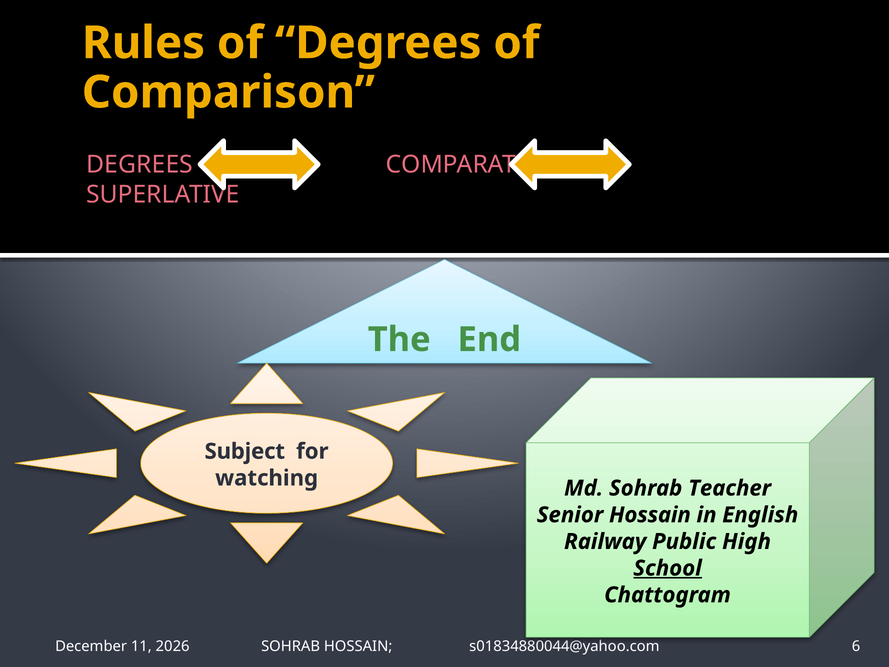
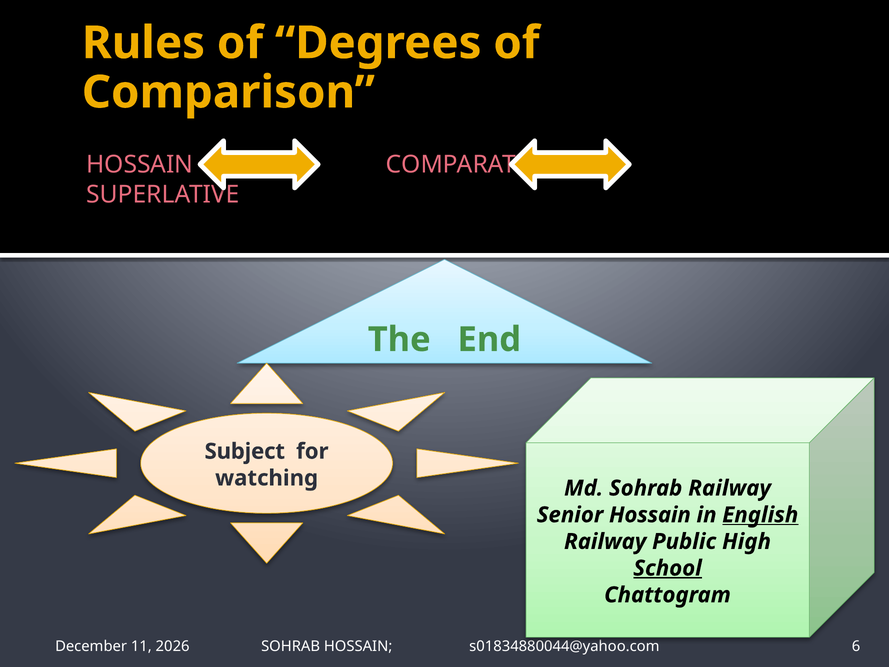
DEGREES at (140, 165): DEGREES -> HOSSAIN
Sohrab Teacher: Teacher -> Railway
English underline: none -> present
